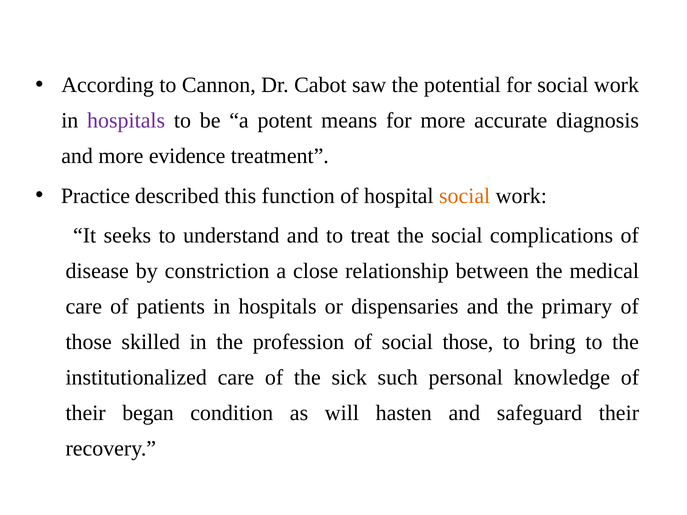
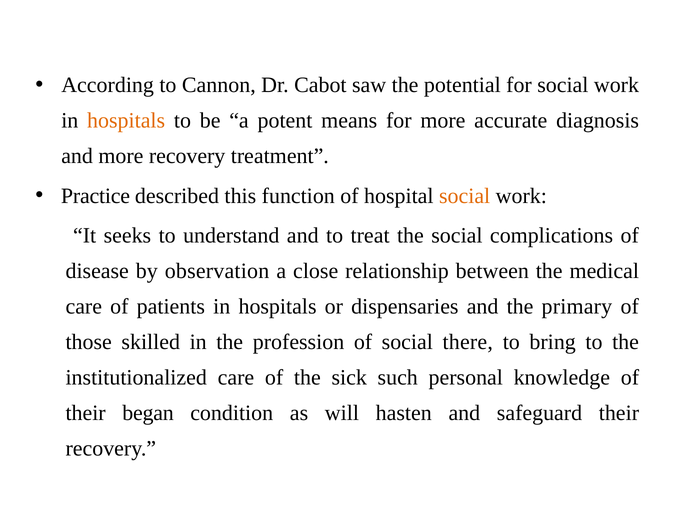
hospitals at (126, 121) colour: purple -> orange
more evidence: evidence -> recovery
constriction: constriction -> observation
social those: those -> there
